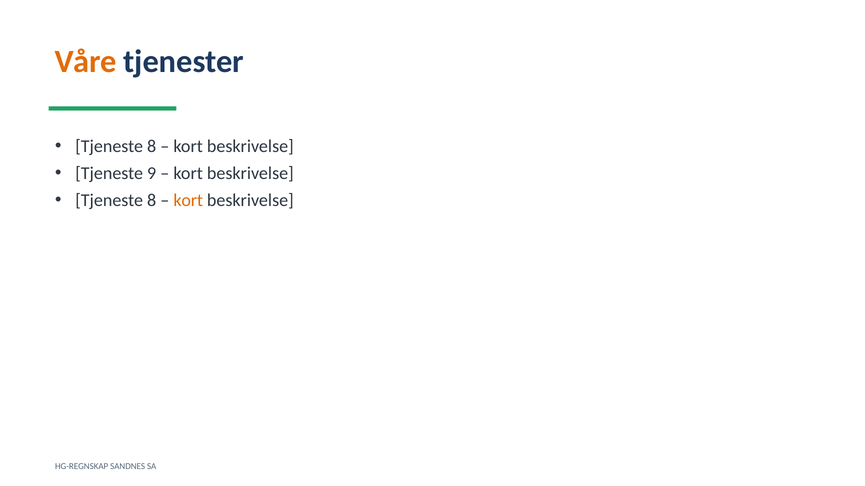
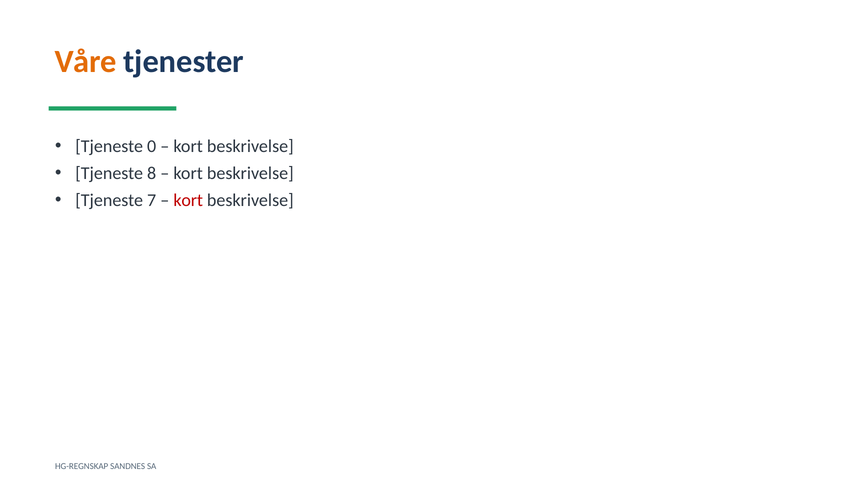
8 at (152, 147): 8 -> 0
9: 9 -> 8
8 at (152, 201): 8 -> 7
kort at (188, 201) colour: orange -> red
